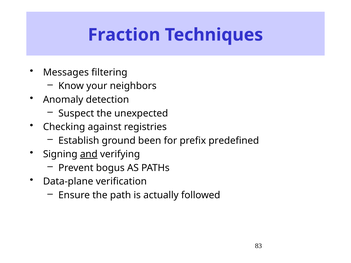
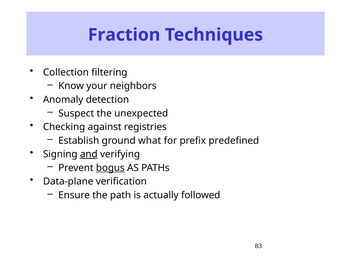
Messages: Messages -> Collection
been: been -> what
bogus underline: none -> present
